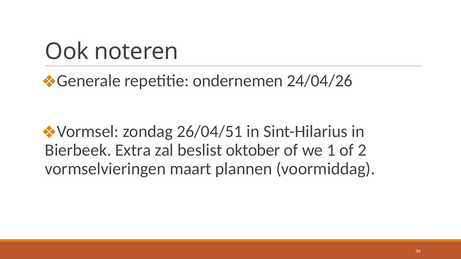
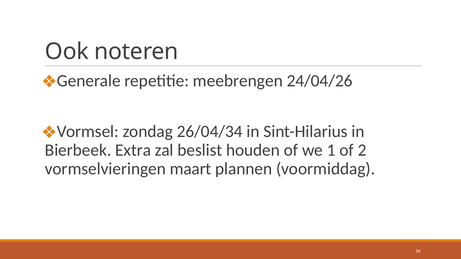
ondernemen: ondernemen -> meebrengen
26/04/51: 26/04/51 -> 26/04/34
oktober: oktober -> houden
